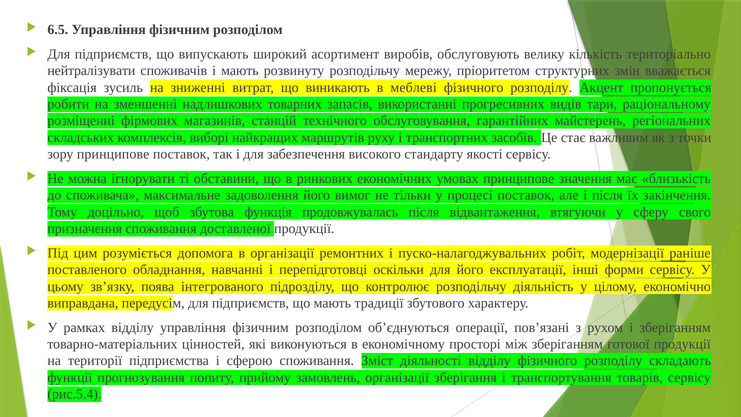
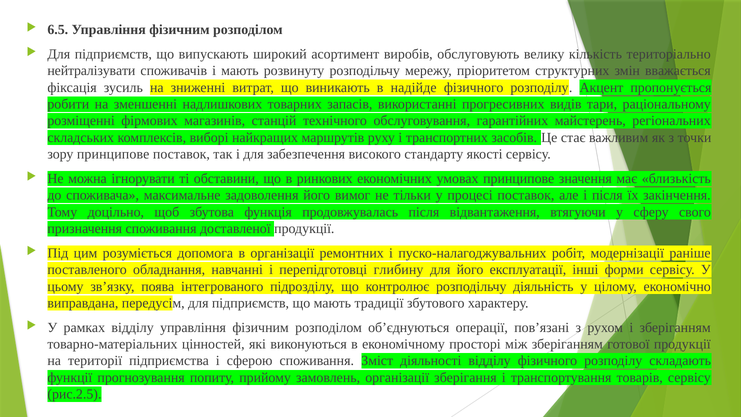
меблеві: меблеві -> надійде
оскільки: оскільки -> глибину
рис.5.4: рис.5.4 -> рис.2.5
